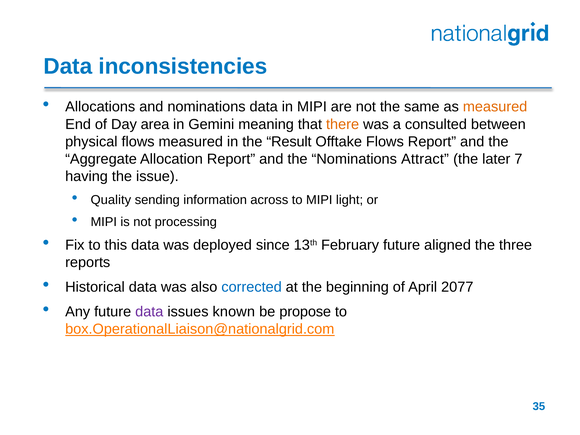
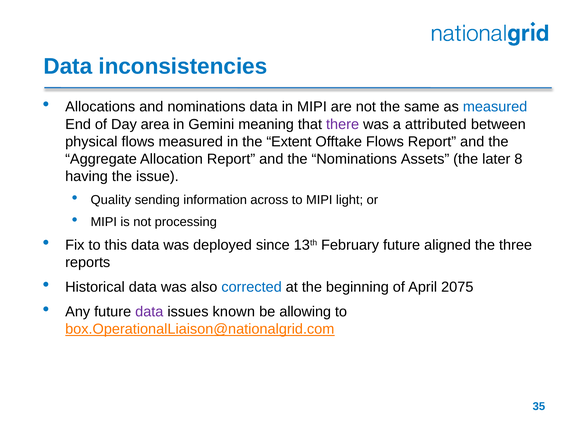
measured at (495, 107) colour: orange -> blue
there colour: orange -> purple
consulted: consulted -> attributed
Result: Result -> Extent
Attract: Attract -> Assets
7: 7 -> 8
2077: 2077 -> 2075
propose: propose -> allowing
